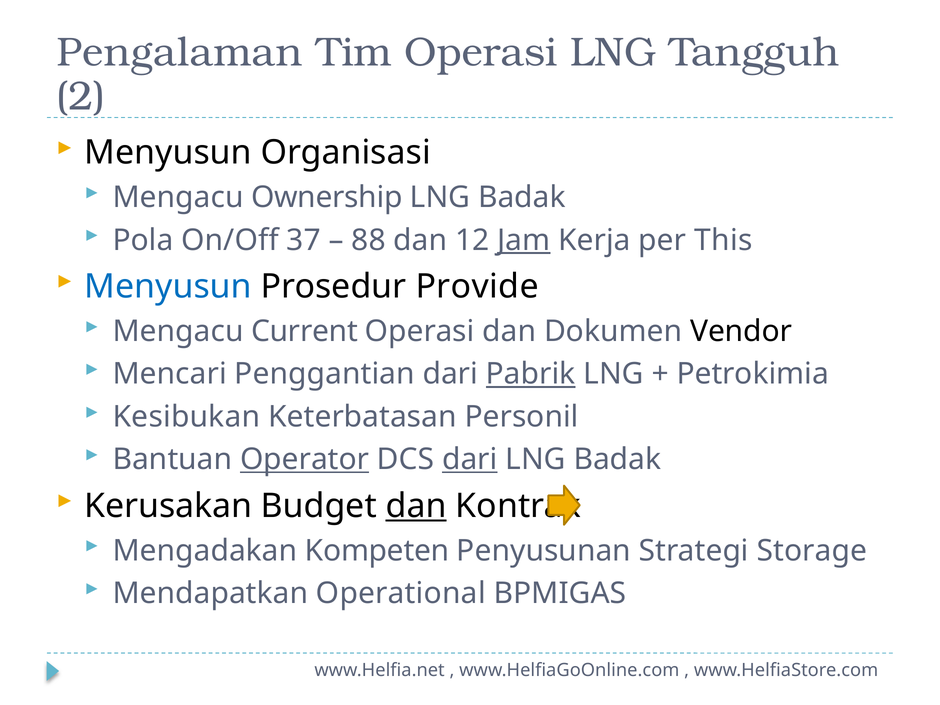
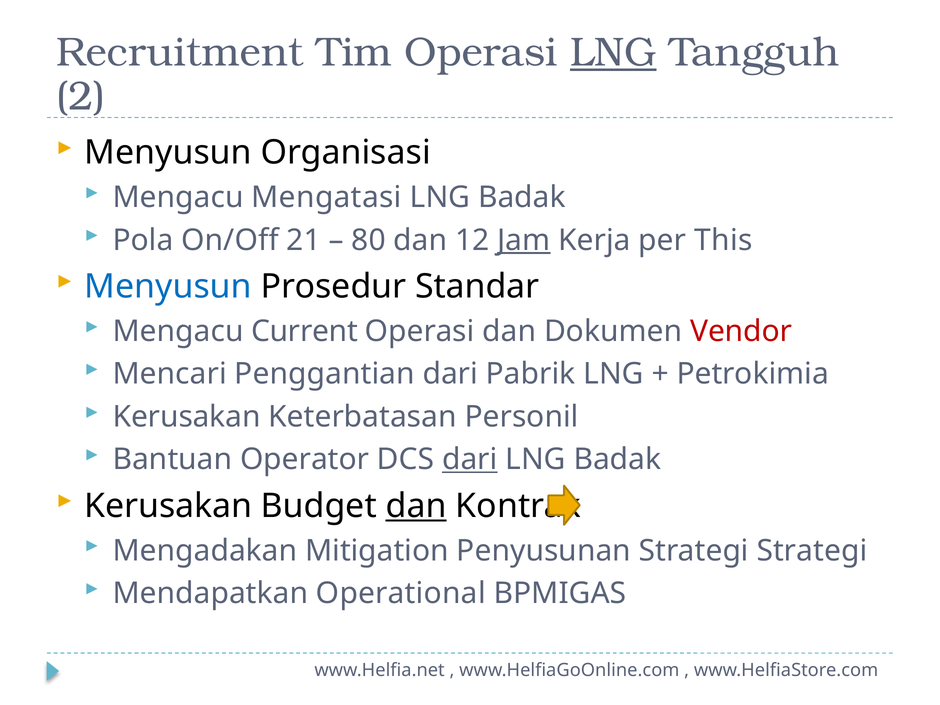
Pengalaman: Pengalaman -> Recruitment
LNG at (613, 52) underline: none -> present
Ownership: Ownership -> Mengatasi
37: 37 -> 21
88: 88 -> 80
Provide: Provide -> Standar
Vendor colour: black -> red
Pabrik underline: present -> none
Kesibukan at (186, 417): Kesibukan -> Kerusakan
Operator underline: present -> none
Kompeten: Kompeten -> Mitigation
Strategi Storage: Storage -> Strategi
